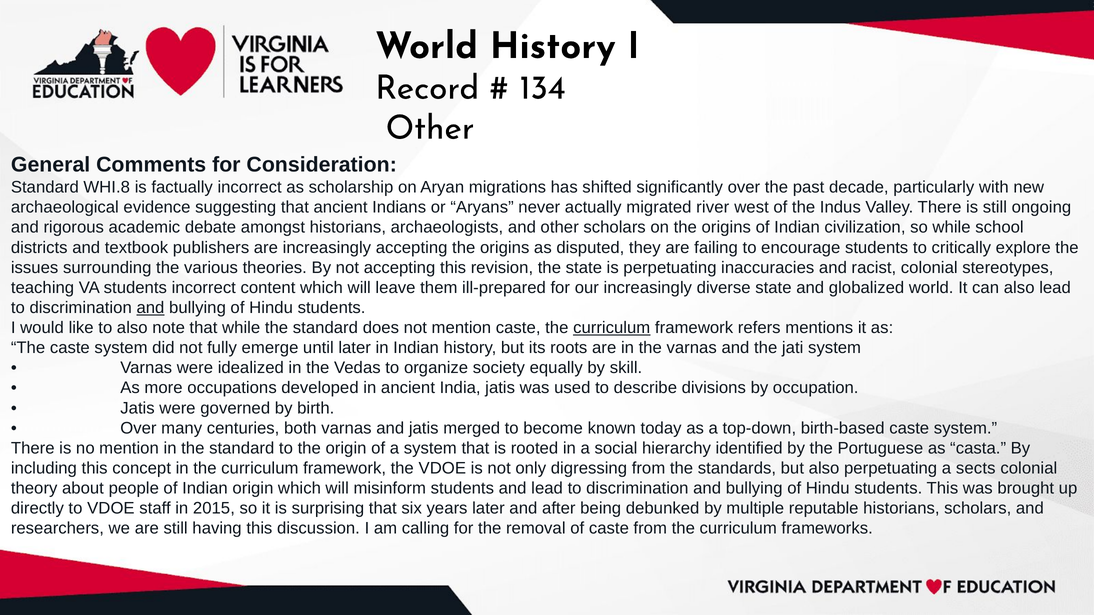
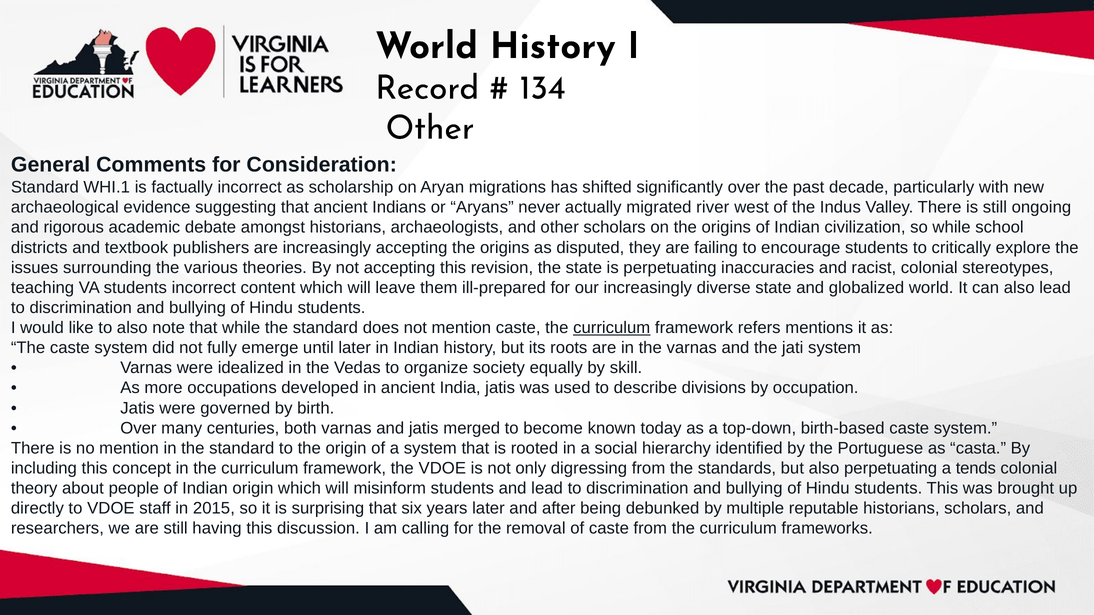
WHI.8: WHI.8 -> WHI.1
and at (150, 308) underline: present -> none
sects: sects -> tends
